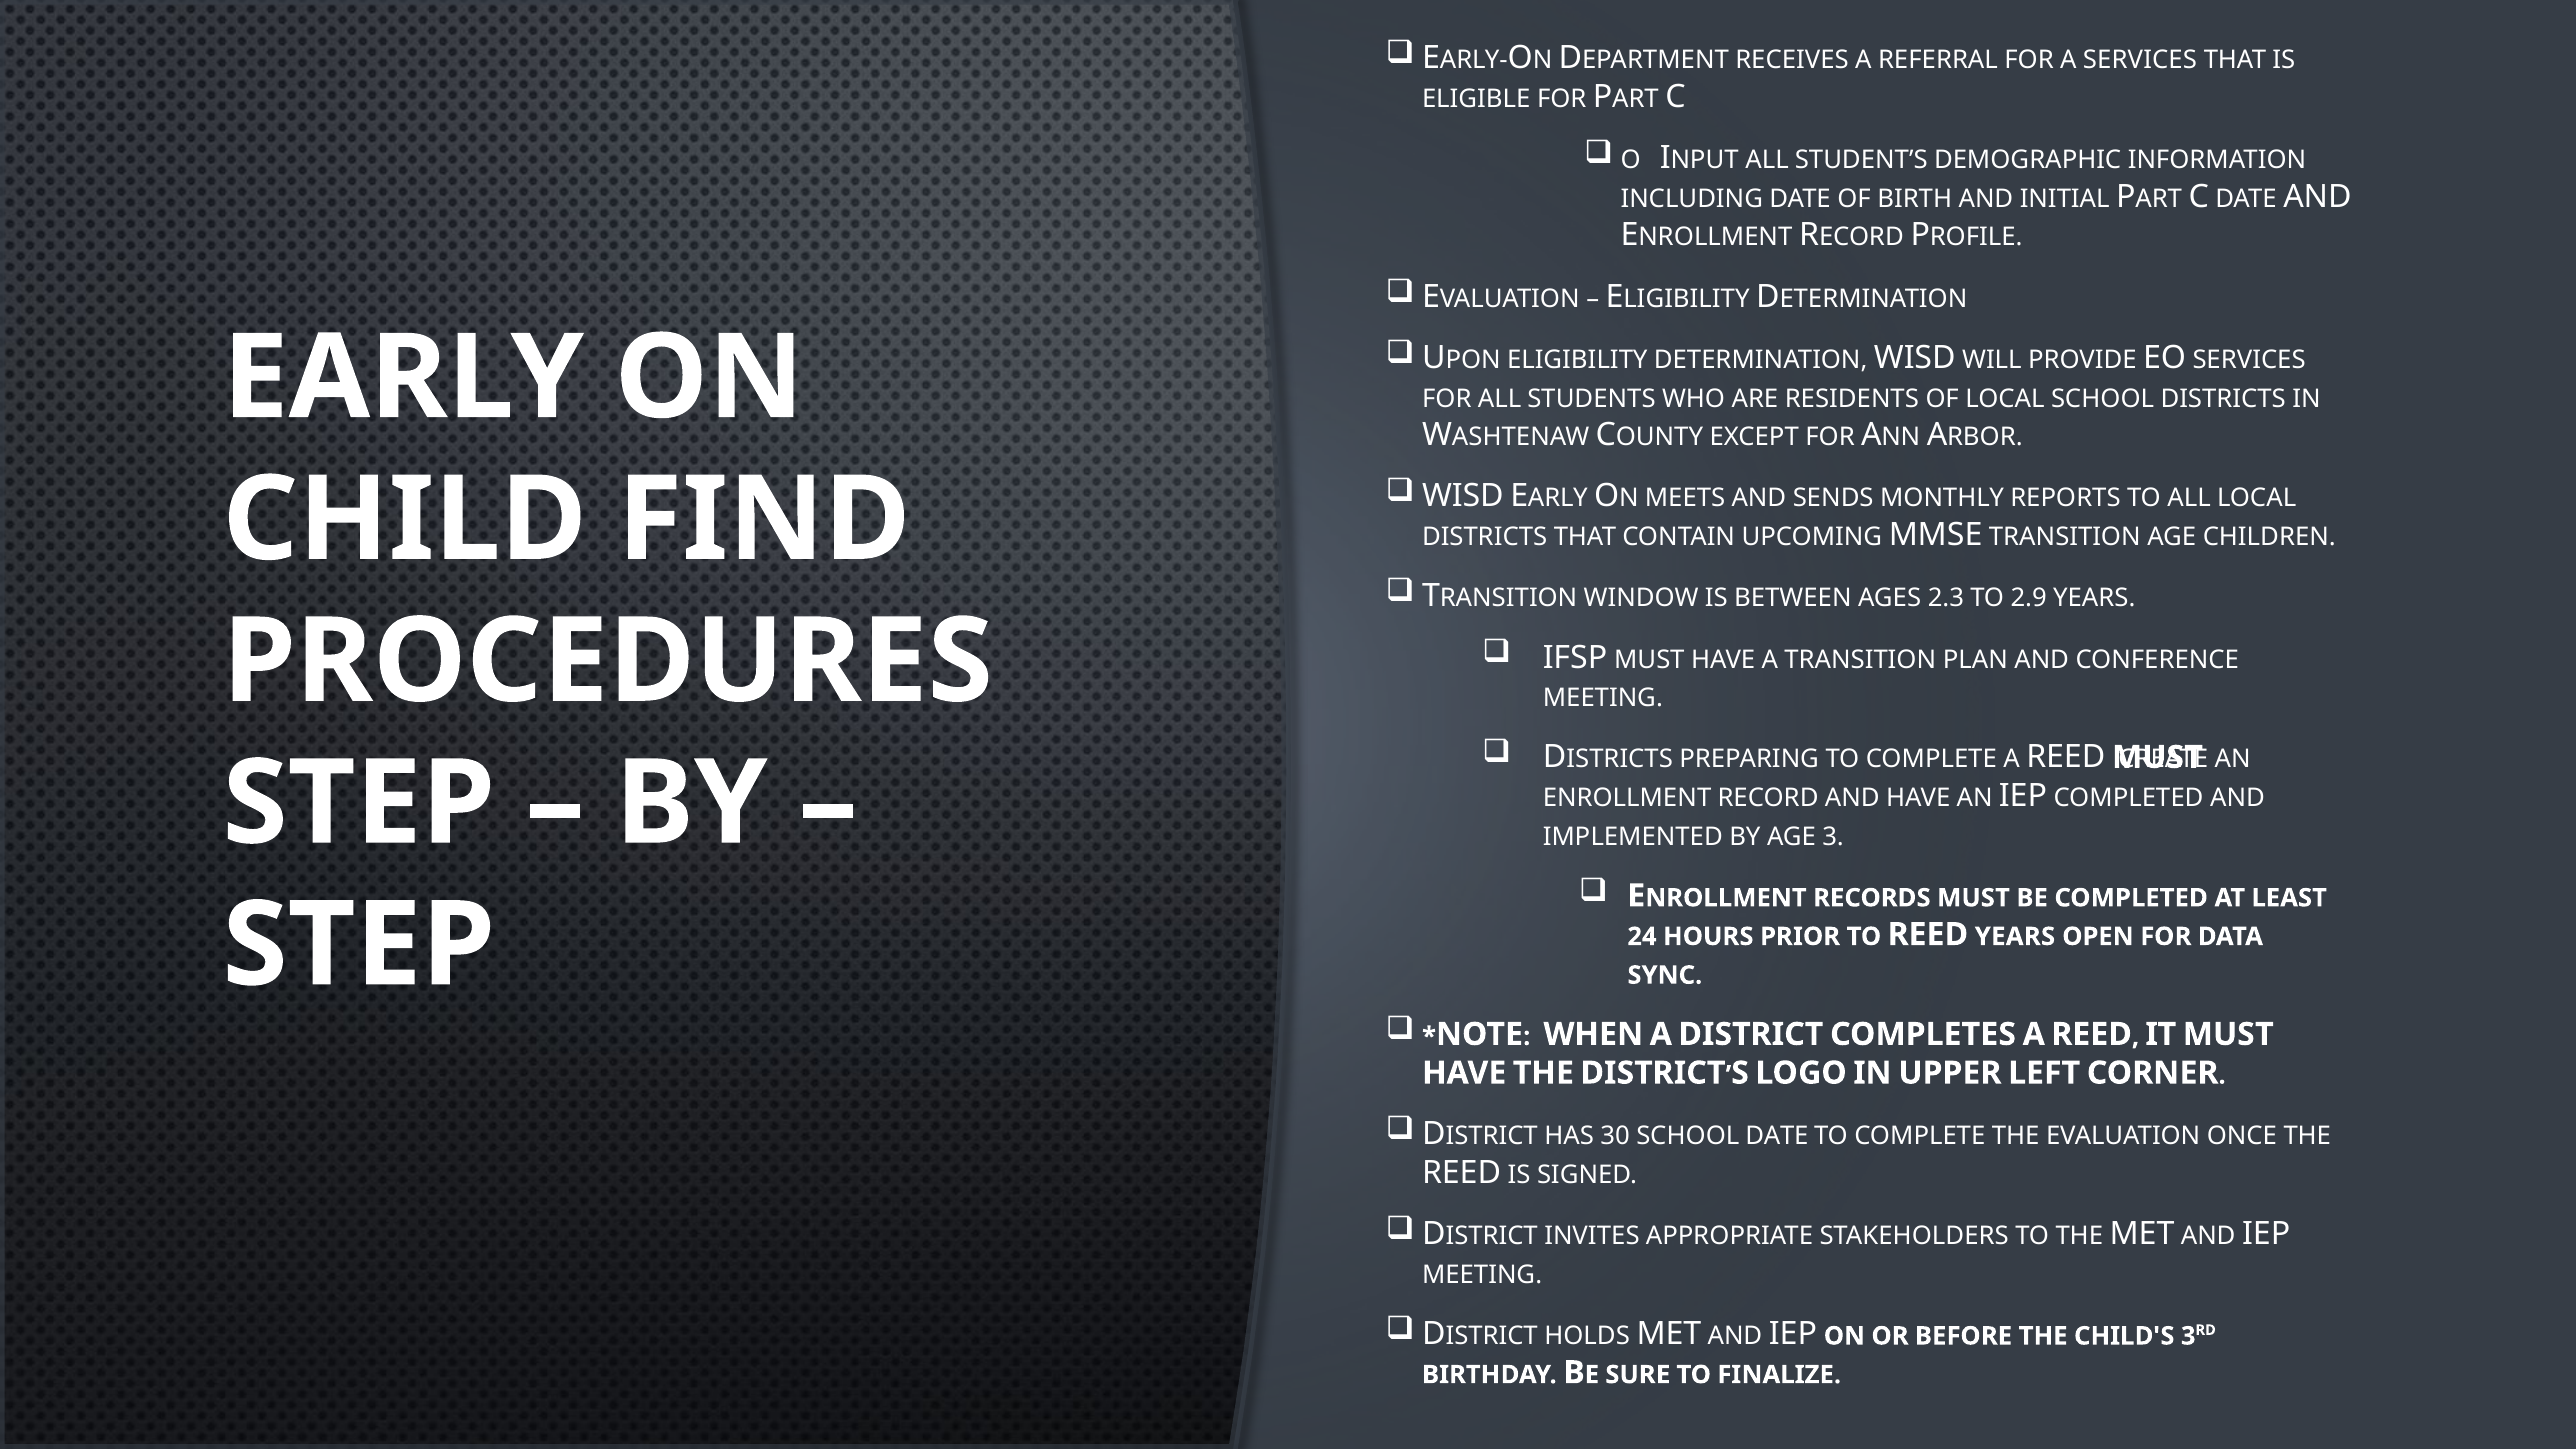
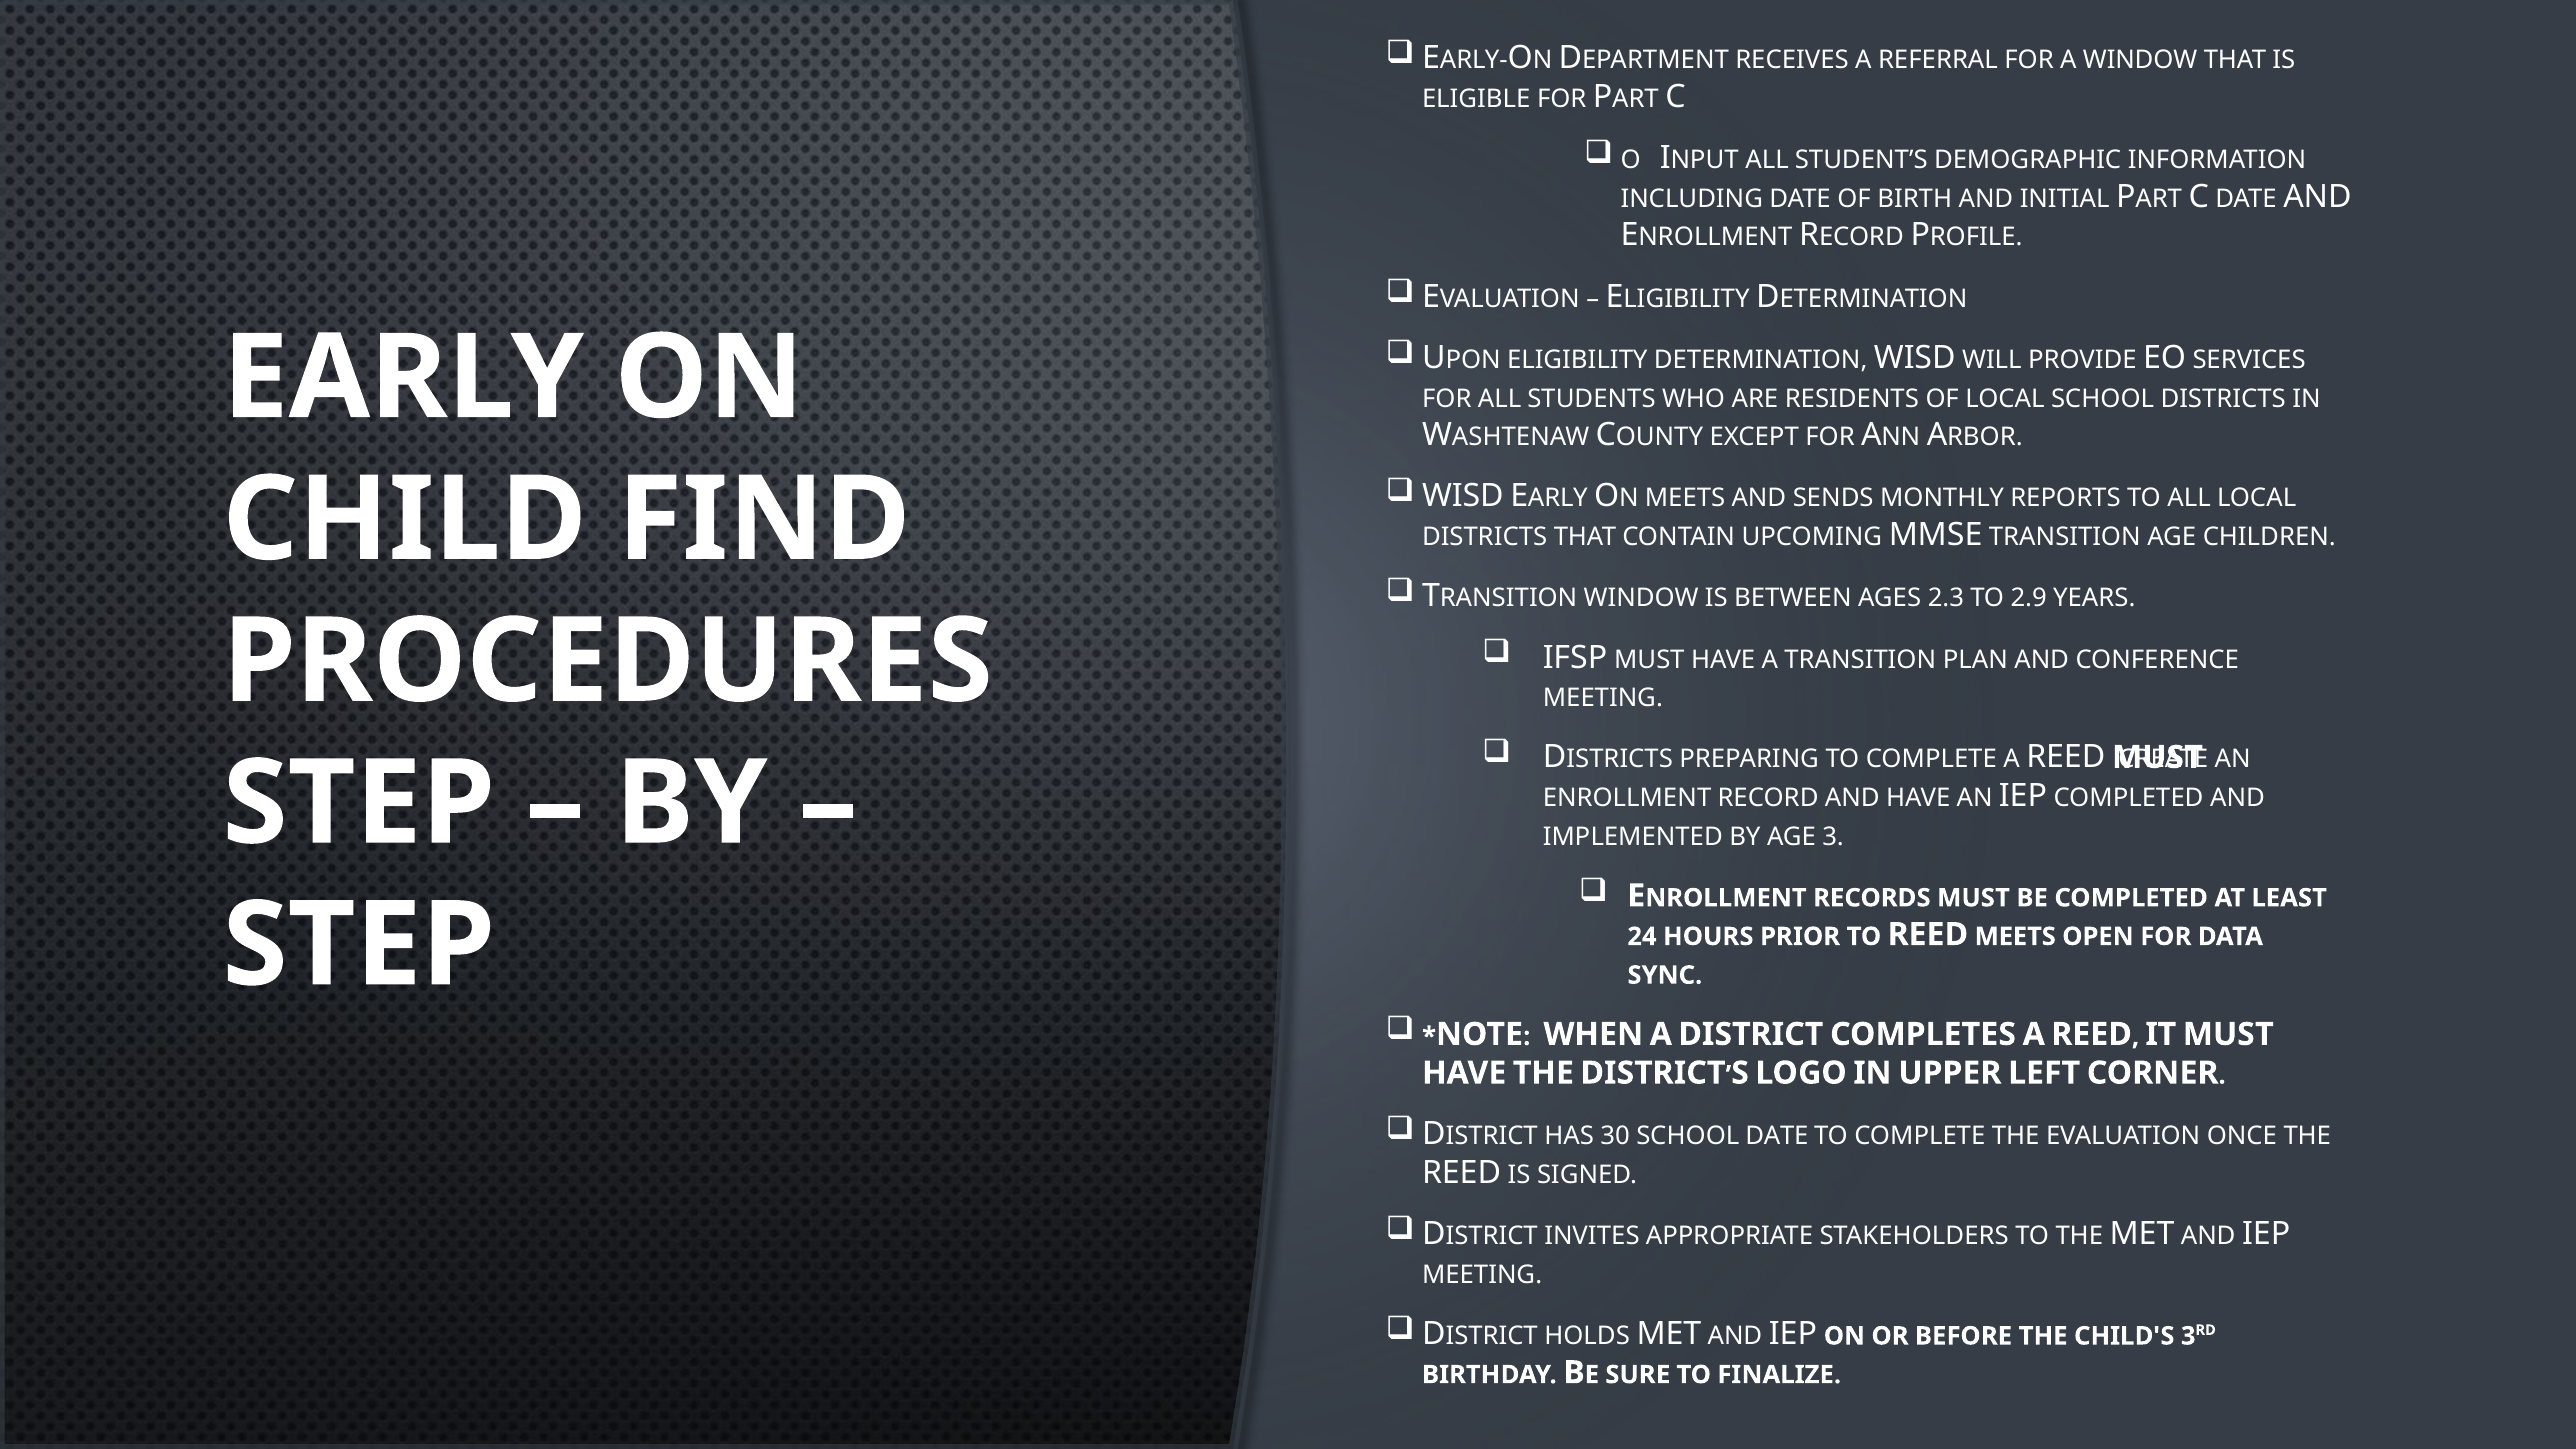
A SERVICES: SERVICES -> WINDOW
REED YEARS: YEARS -> MEETS
